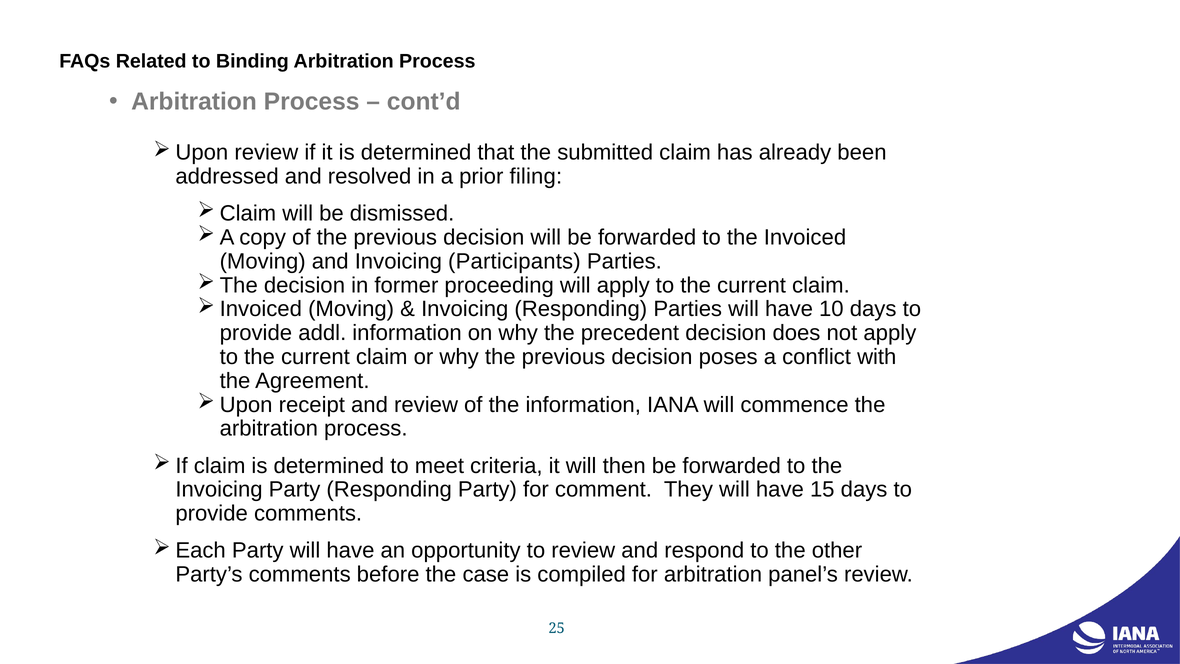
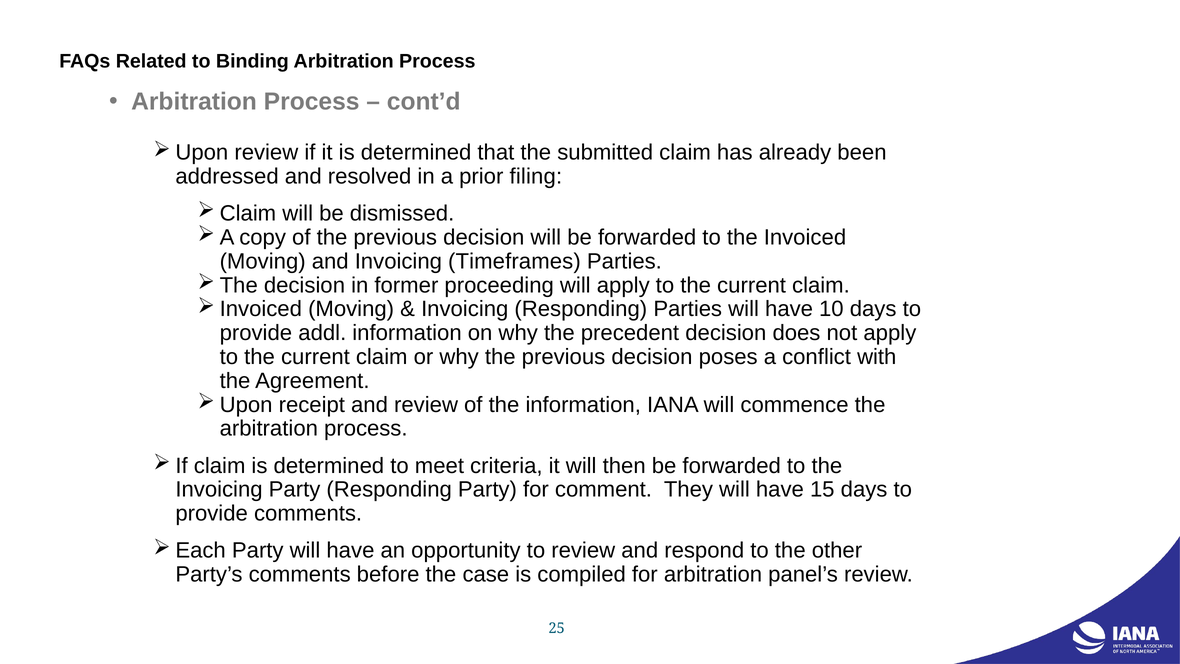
Participants: Participants -> Timeframes
